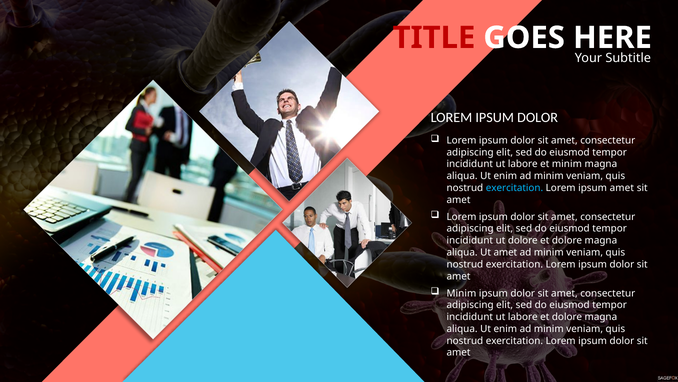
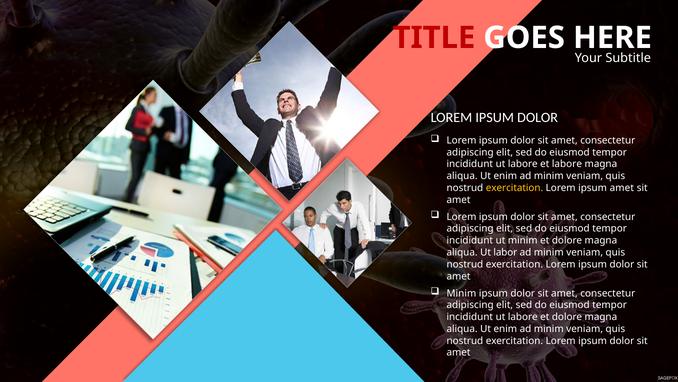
et minim: minim -> labore
exercitation at (514, 188) colour: light blue -> yellow
ut dolore: dolore -> minim
Ut amet: amet -> labor
